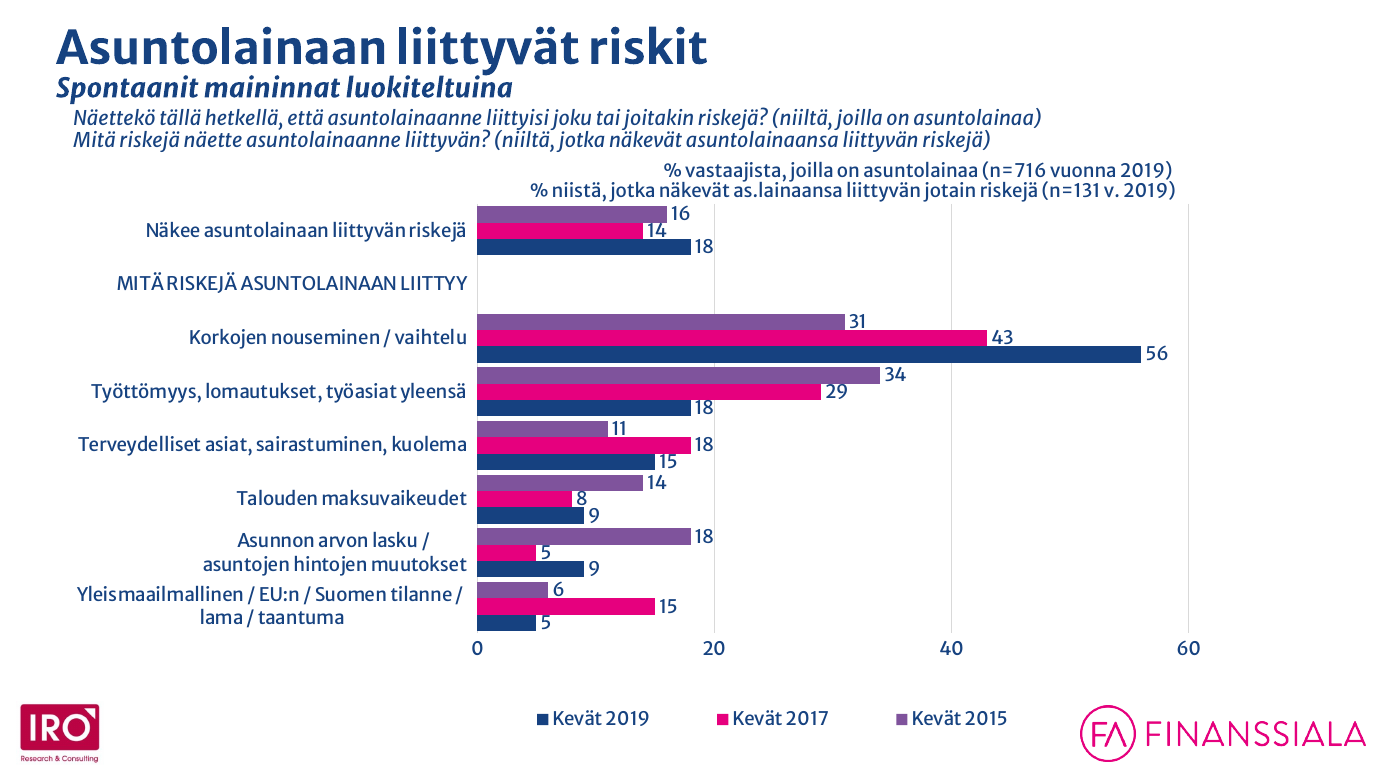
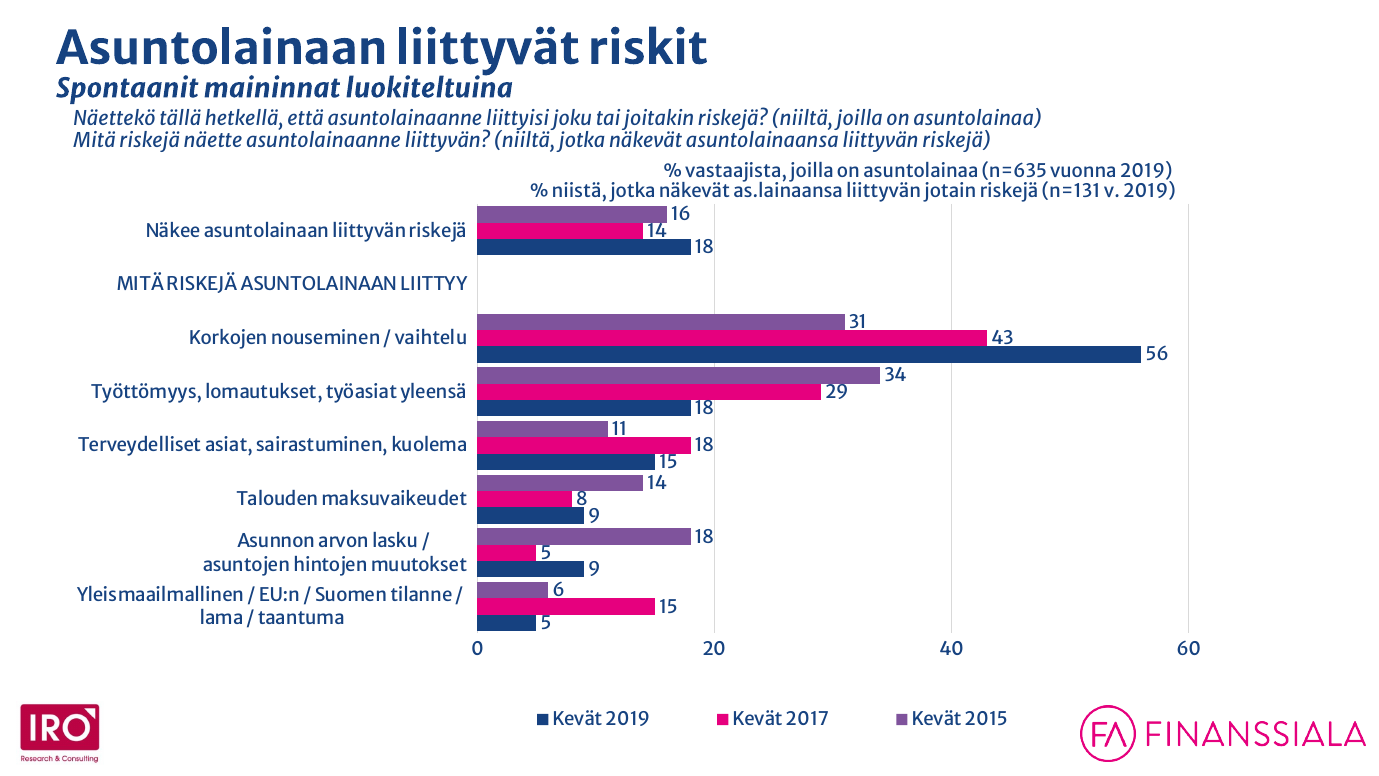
n=716: n=716 -> n=635
